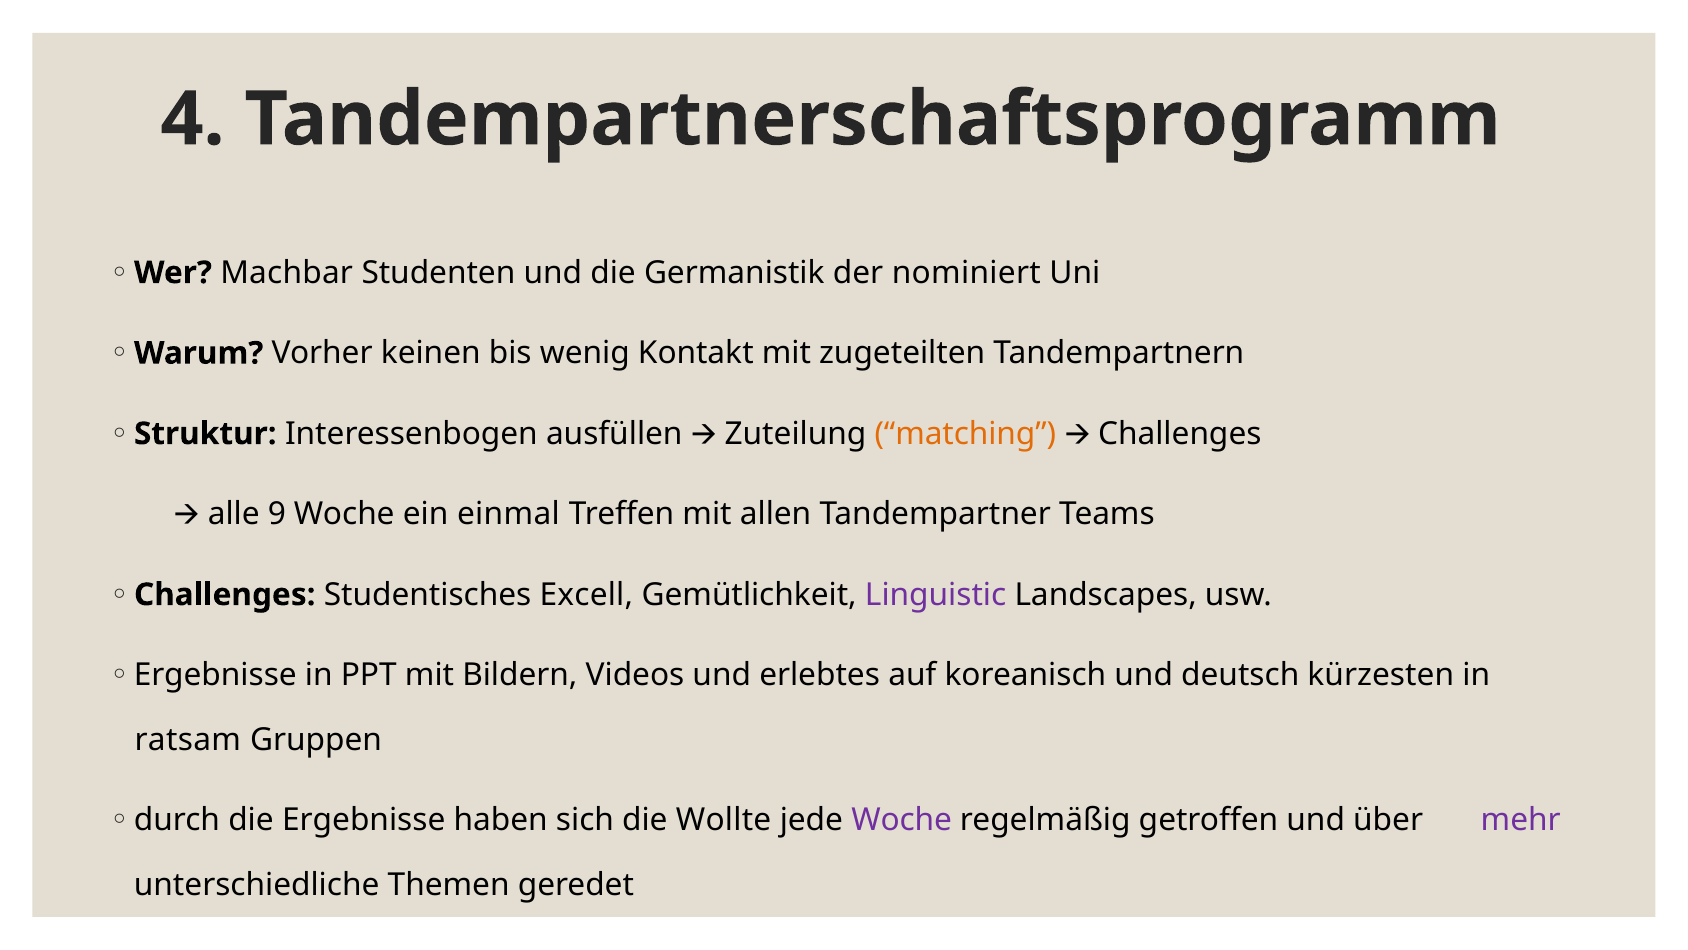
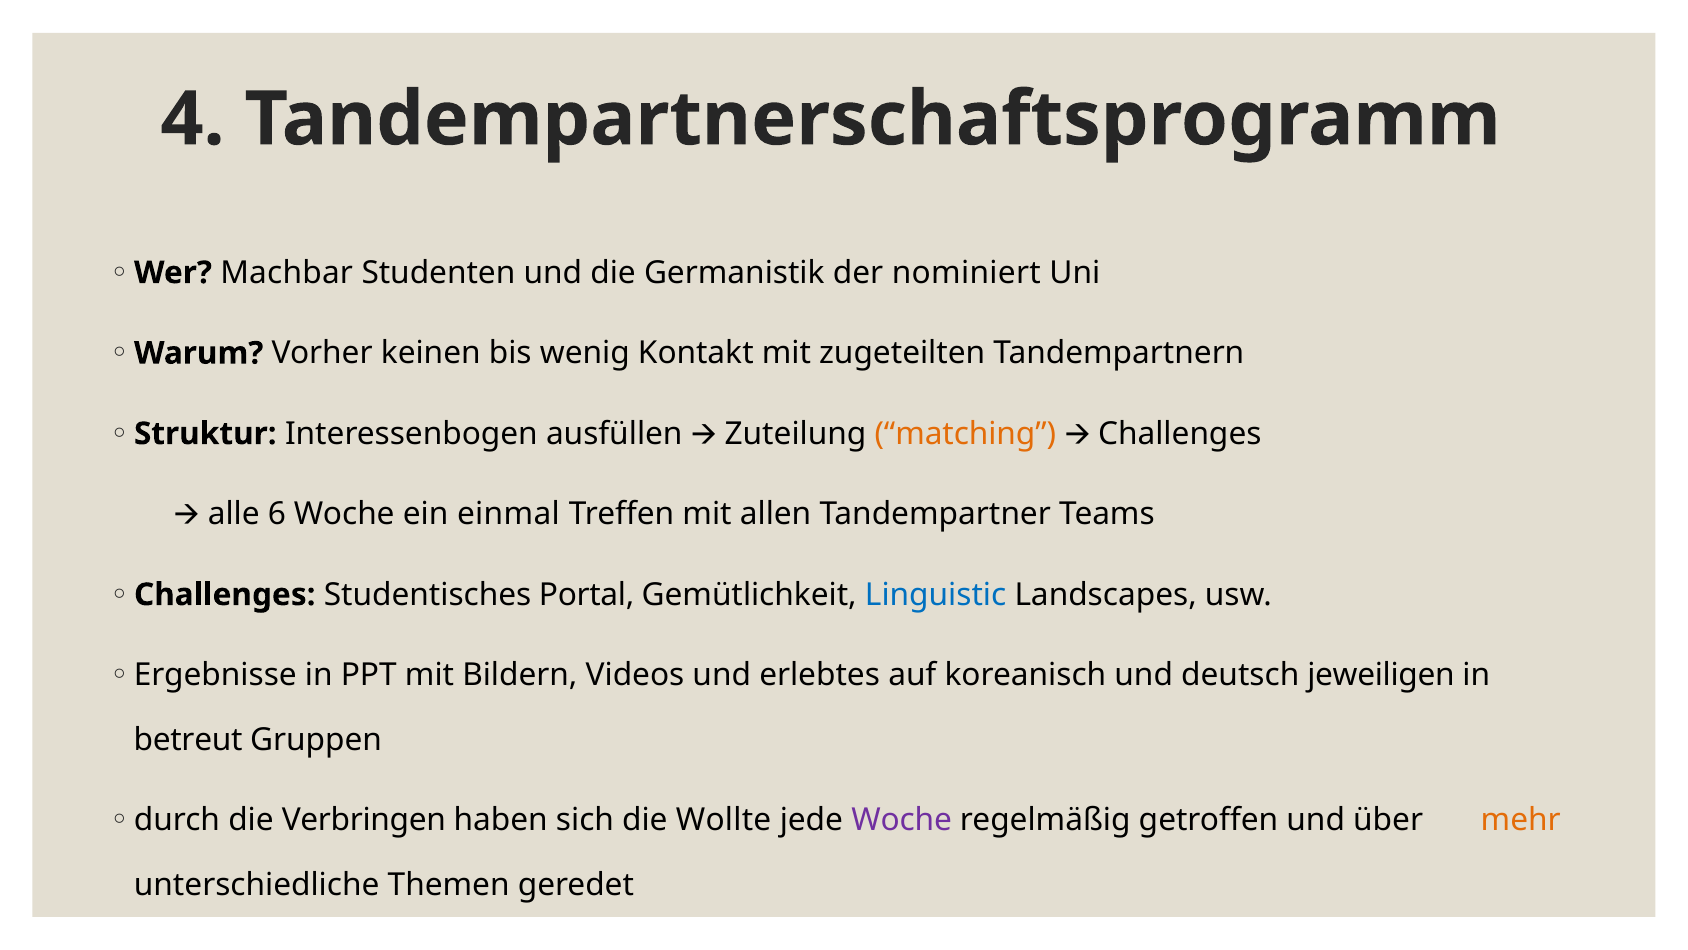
9: 9 -> 6
Excell: Excell -> Portal
Linguistic colour: purple -> blue
kürzesten: kürzesten -> jeweiligen
ratsam: ratsam -> betreut
die Ergebnisse: Ergebnisse -> Verbringen
mehr colour: purple -> orange
